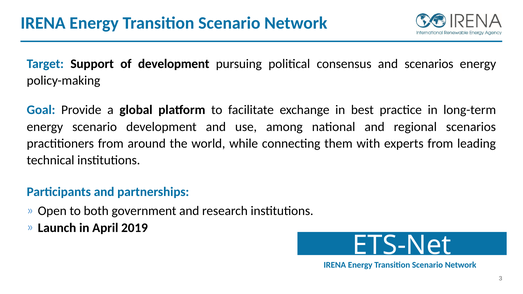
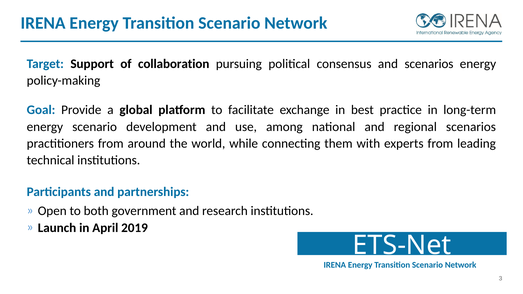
of development: development -> collaboration
